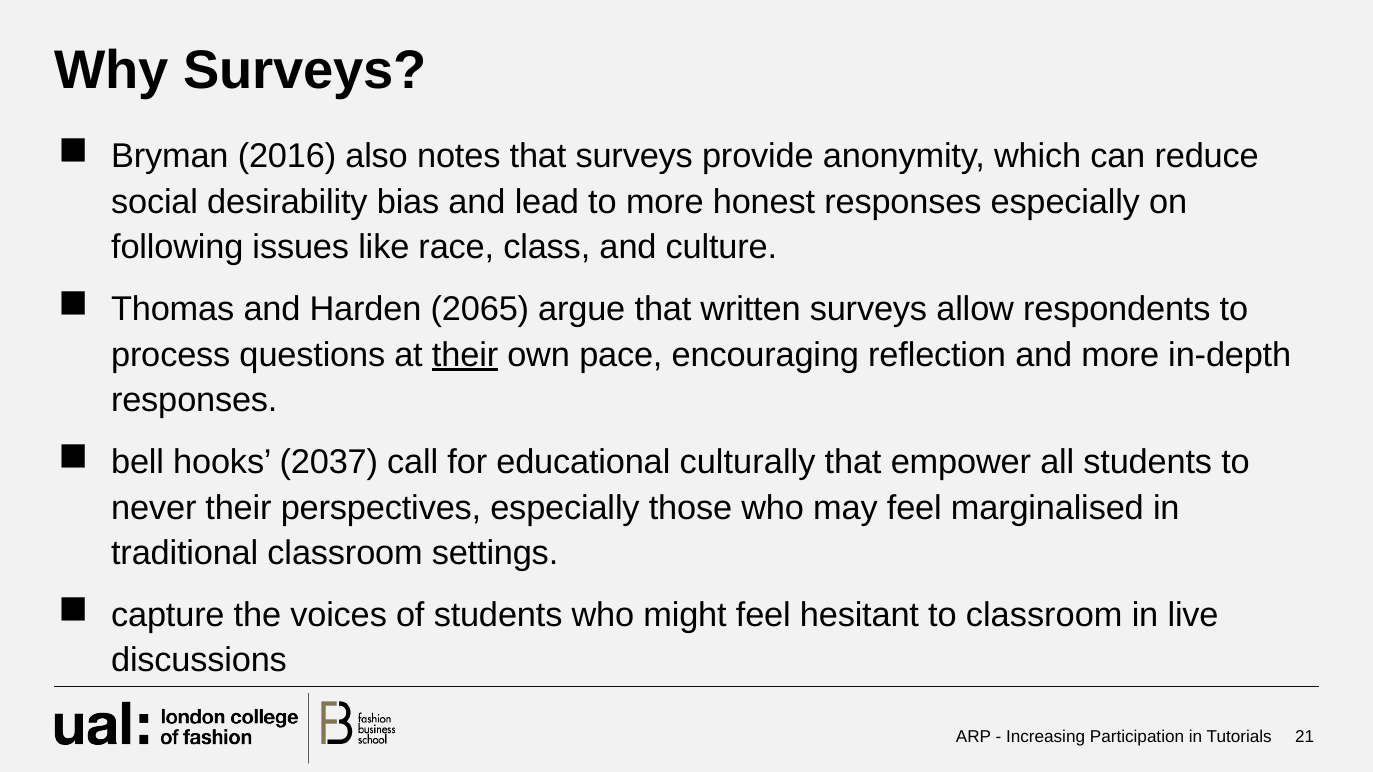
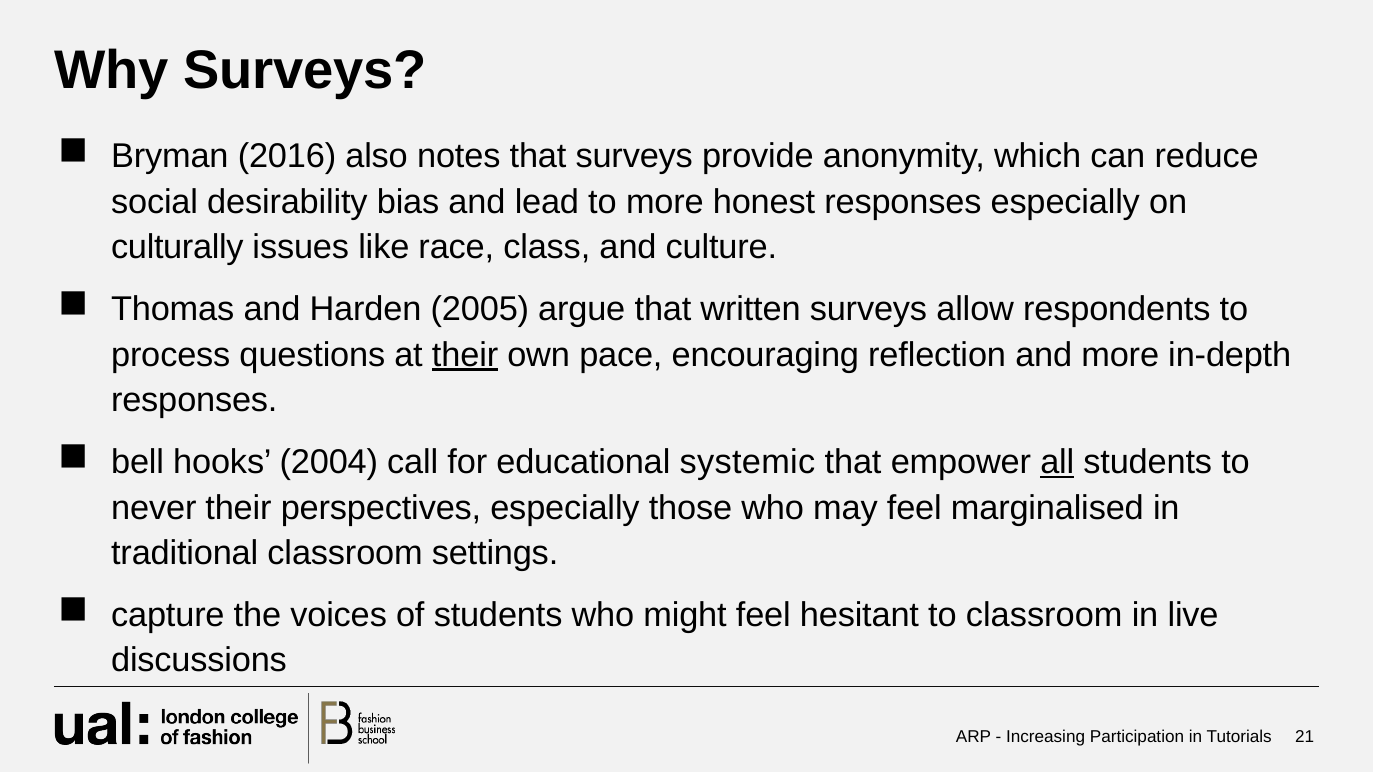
following: following -> culturally
2065: 2065 -> 2005
2037: 2037 -> 2004
culturally: culturally -> systemic
all underline: none -> present
